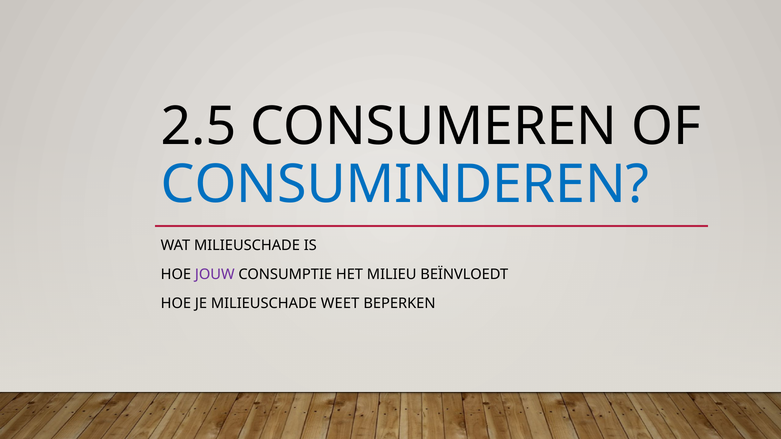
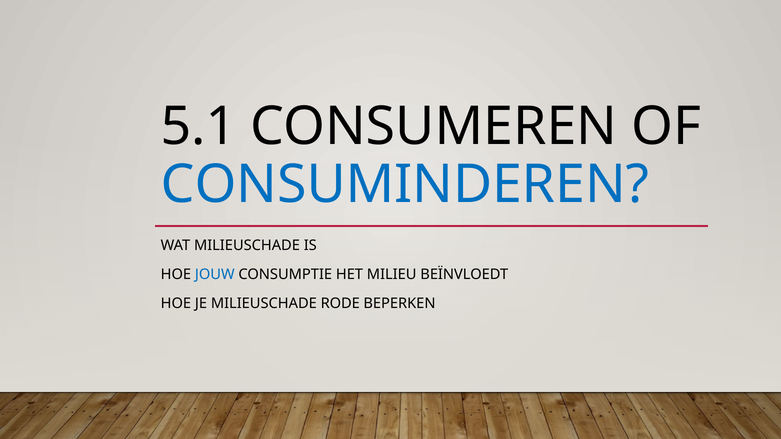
2.5: 2.5 -> 5.1
JOUW colour: purple -> blue
WEET: WEET -> RODE
